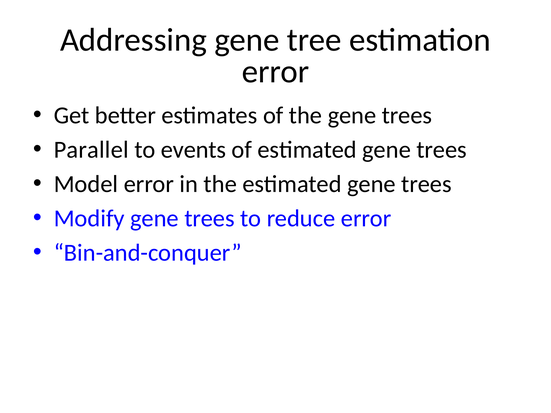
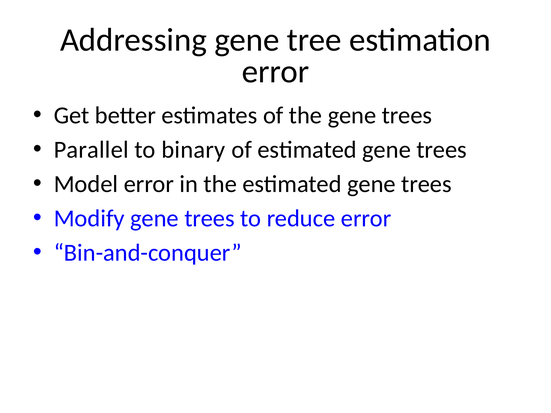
events: events -> binary
